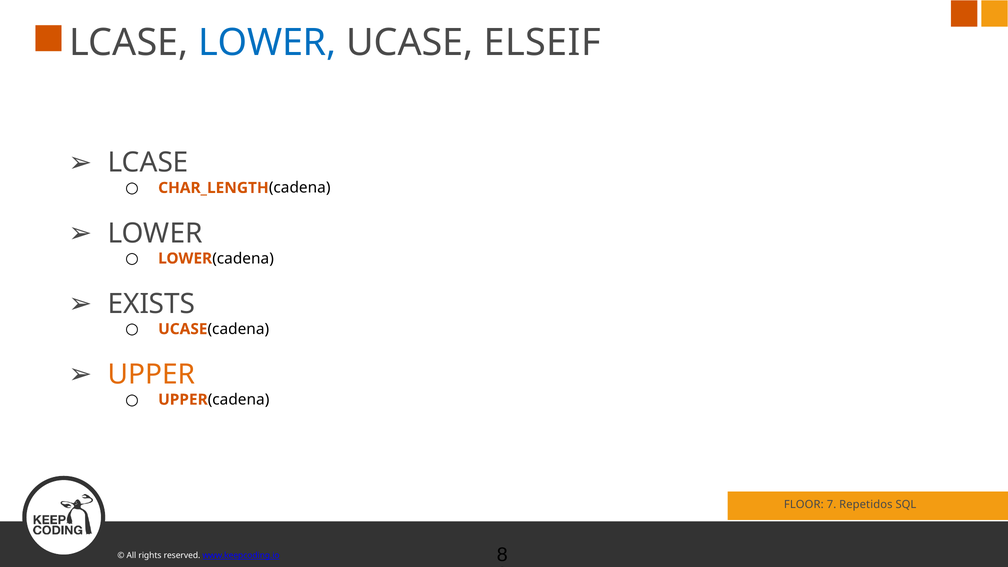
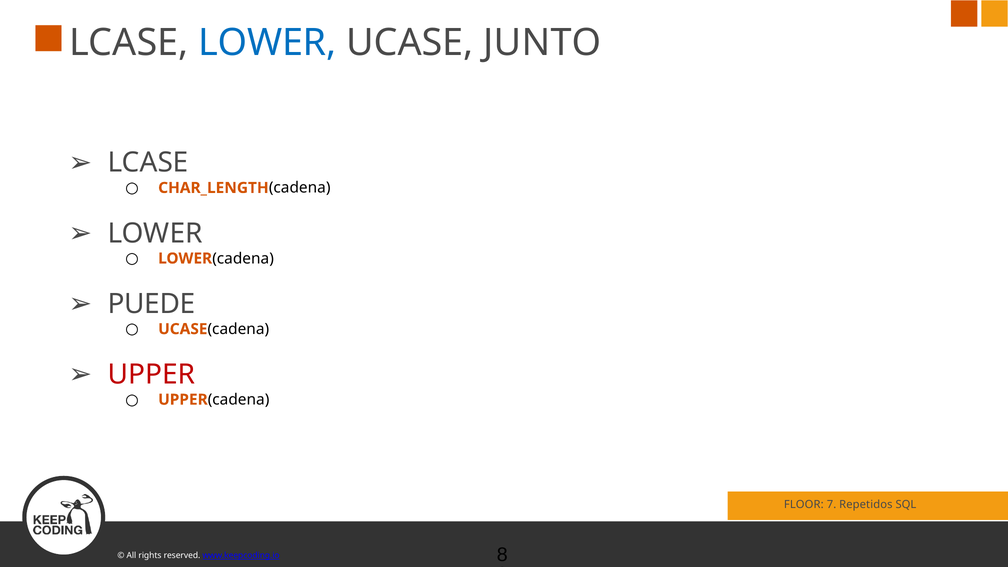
ELSEIF: ELSEIF -> JUNTO
EXISTS: EXISTS -> PUEDE
UPPER colour: orange -> red
